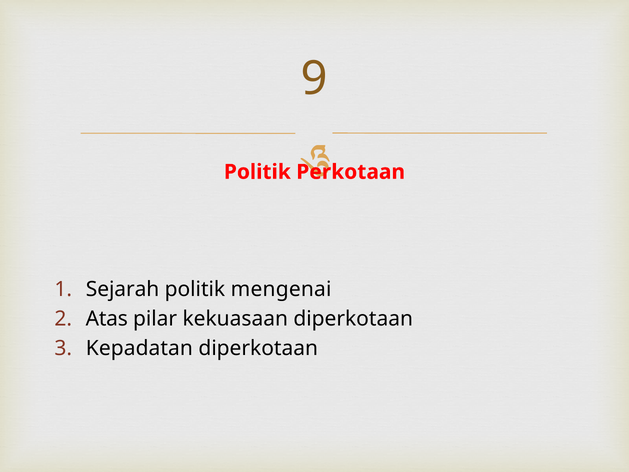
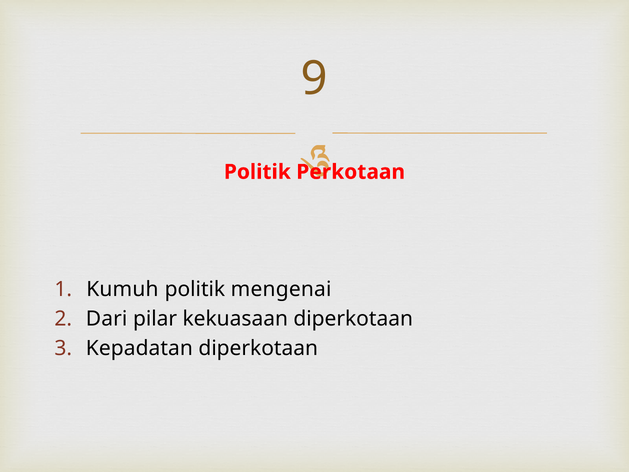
Sejarah: Sejarah -> Kumuh
Atas: Atas -> Dari
